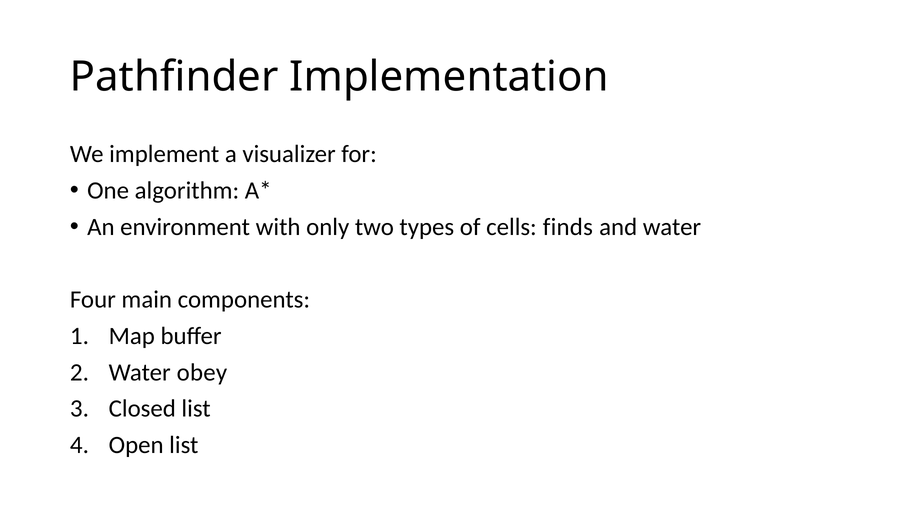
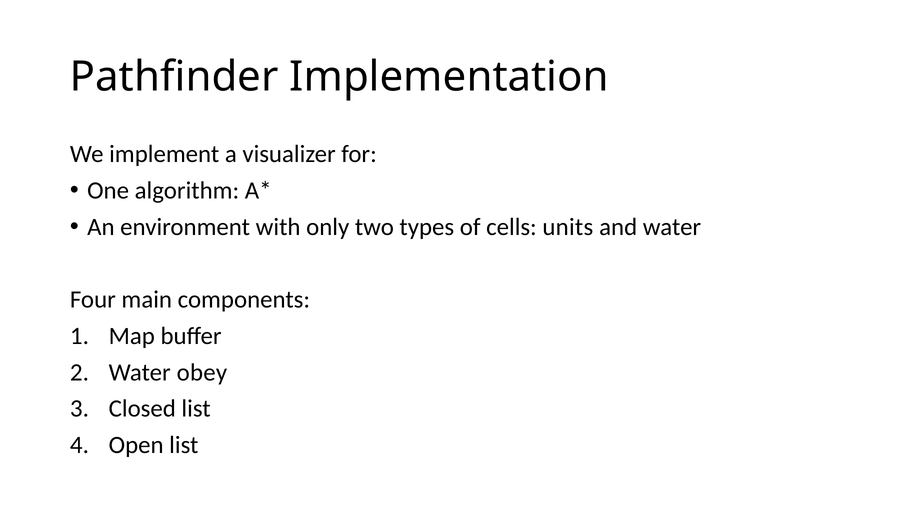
finds: finds -> units
